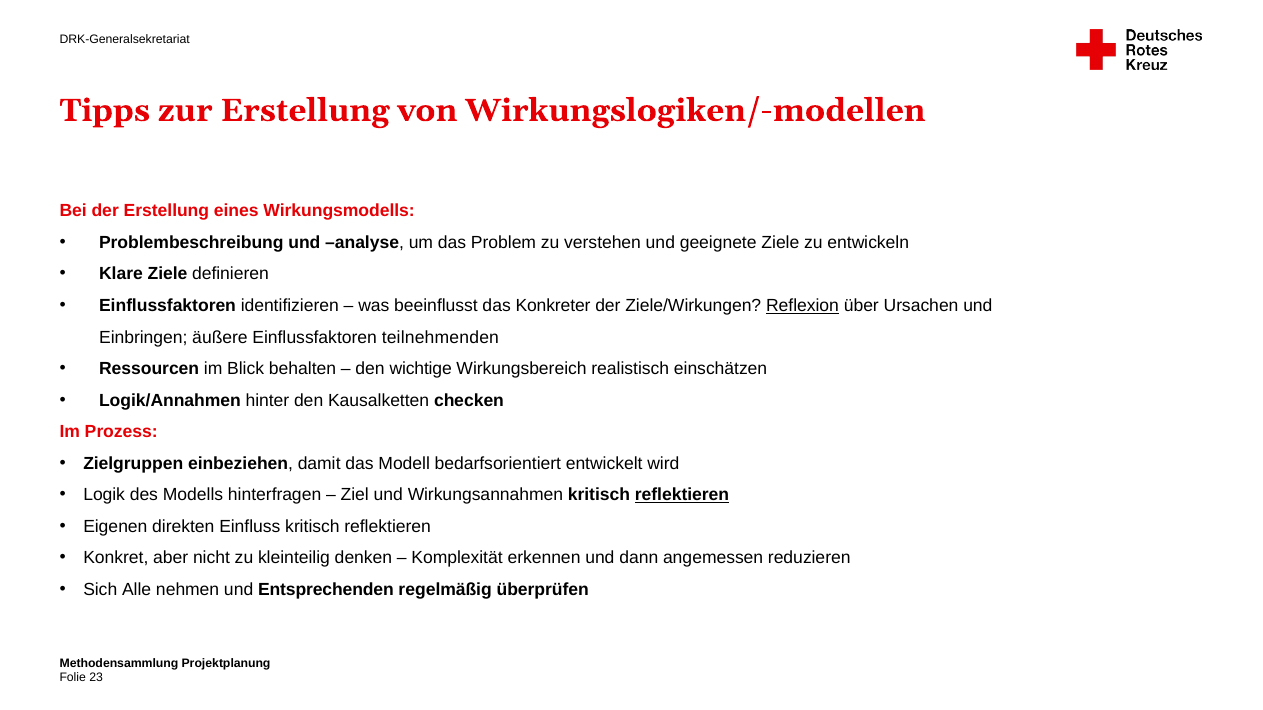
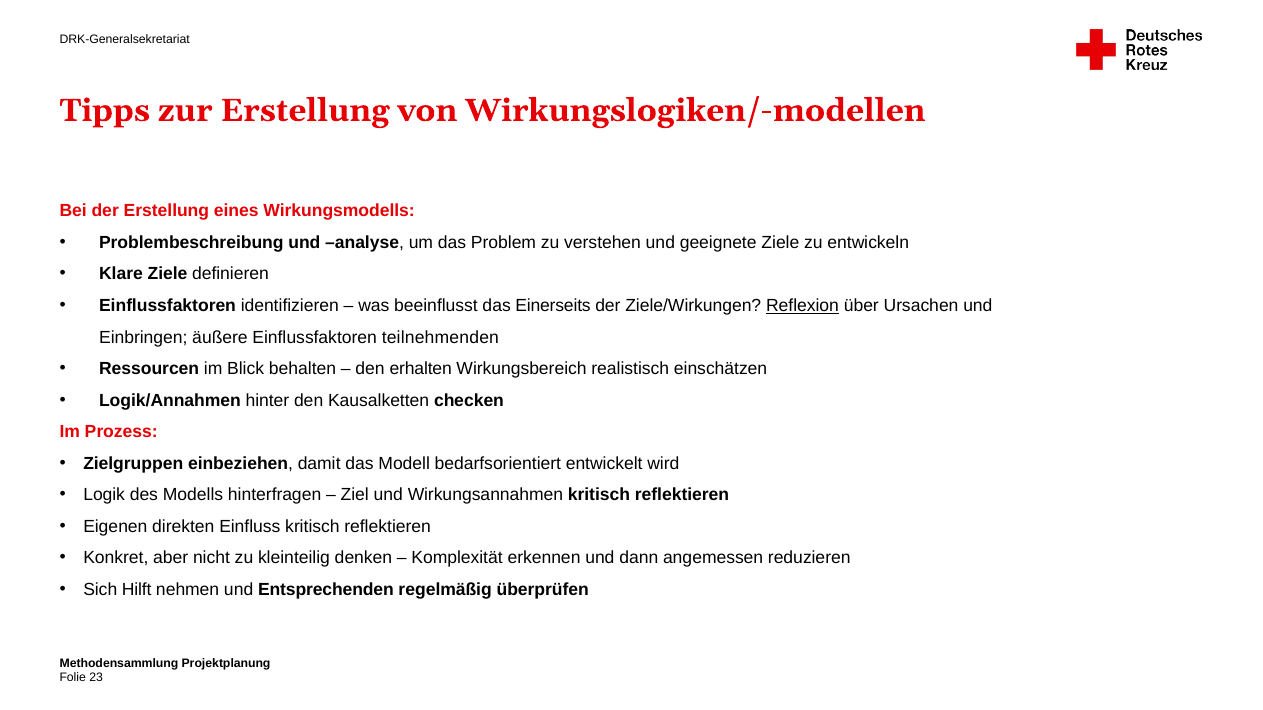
Konkreter: Konkreter -> Einerseits
wichtige: wichtige -> erhalten
reflektieren at (682, 495) underline: present -> none
Alle: Alle -> Hilft
